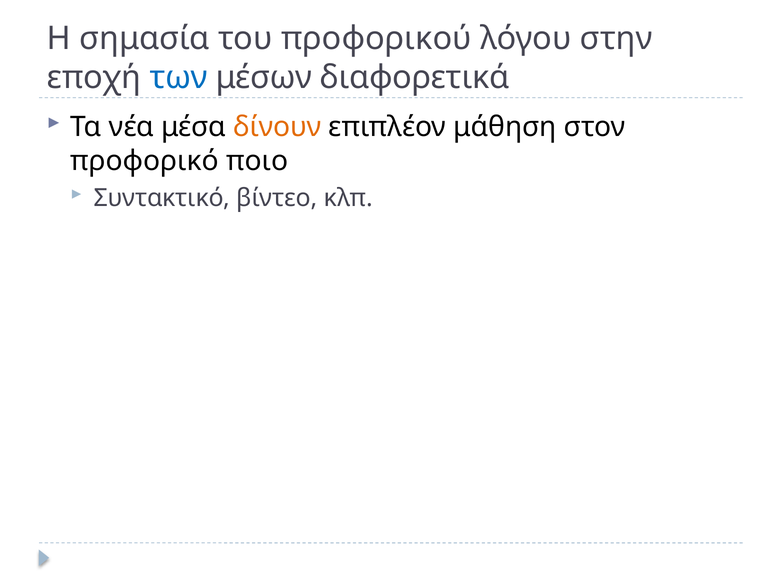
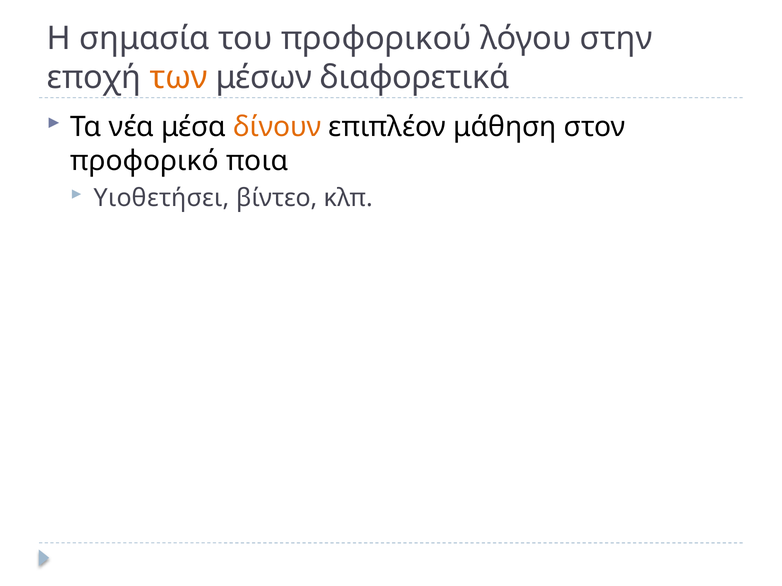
των colour: blue -> orange
ποιο: ποιο -> ποια
Συντακτικό: Συντακτικό -> Υιοθετήσει
